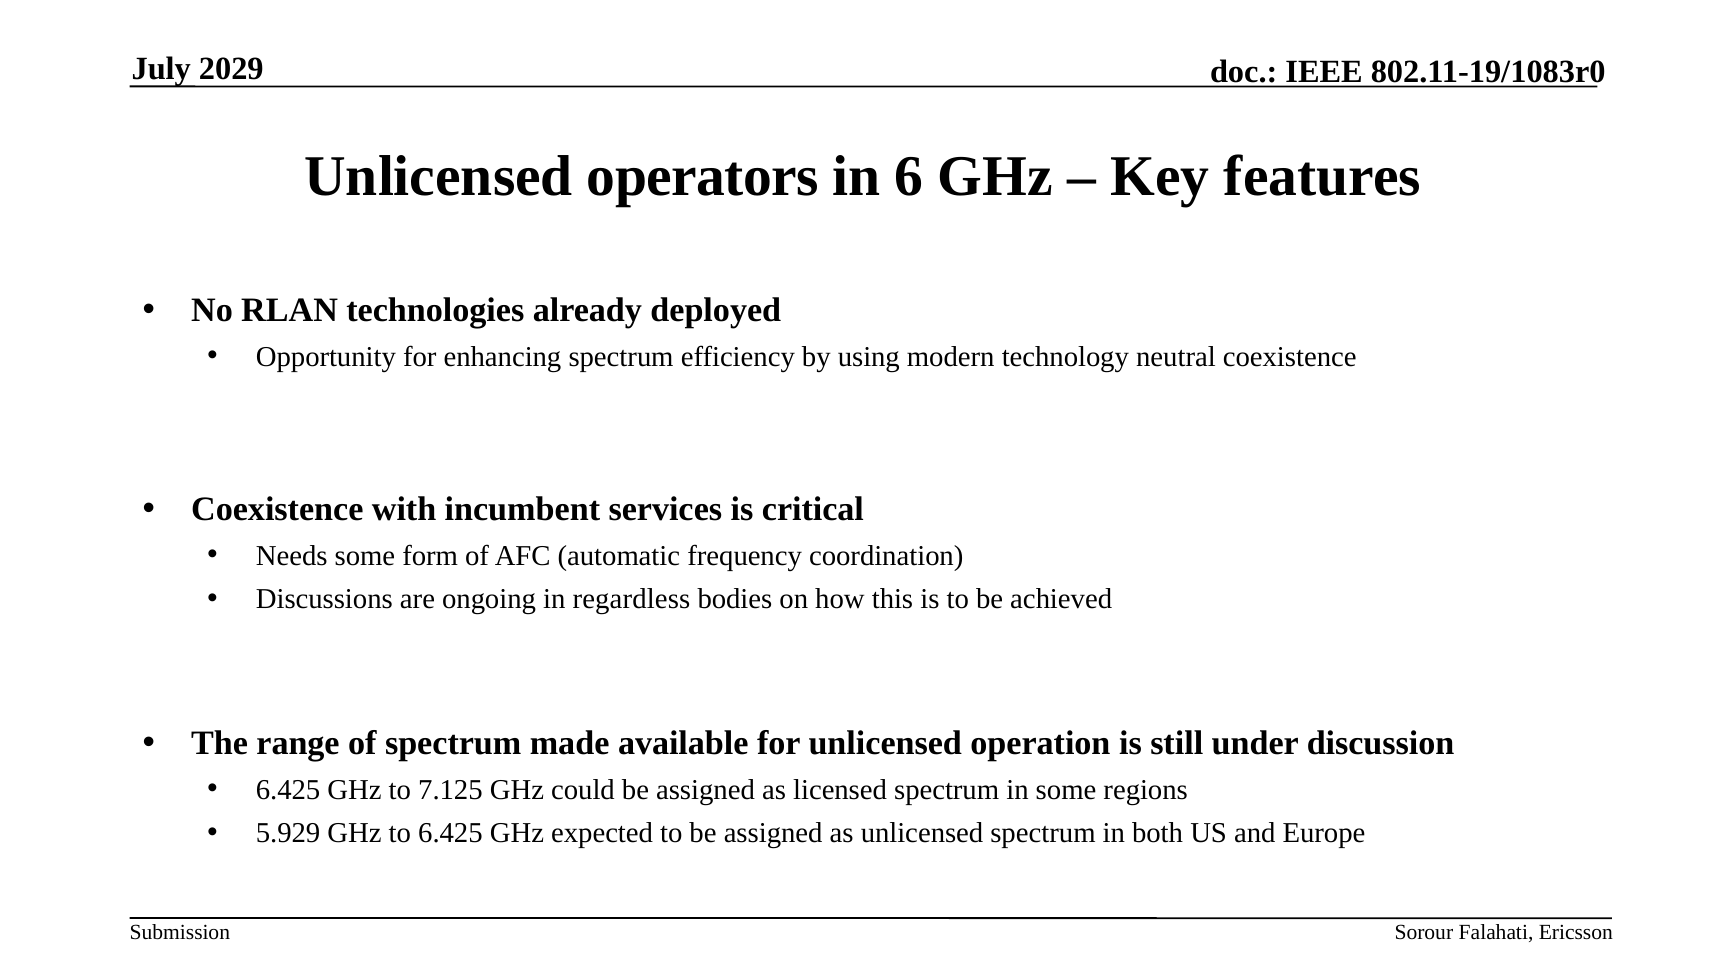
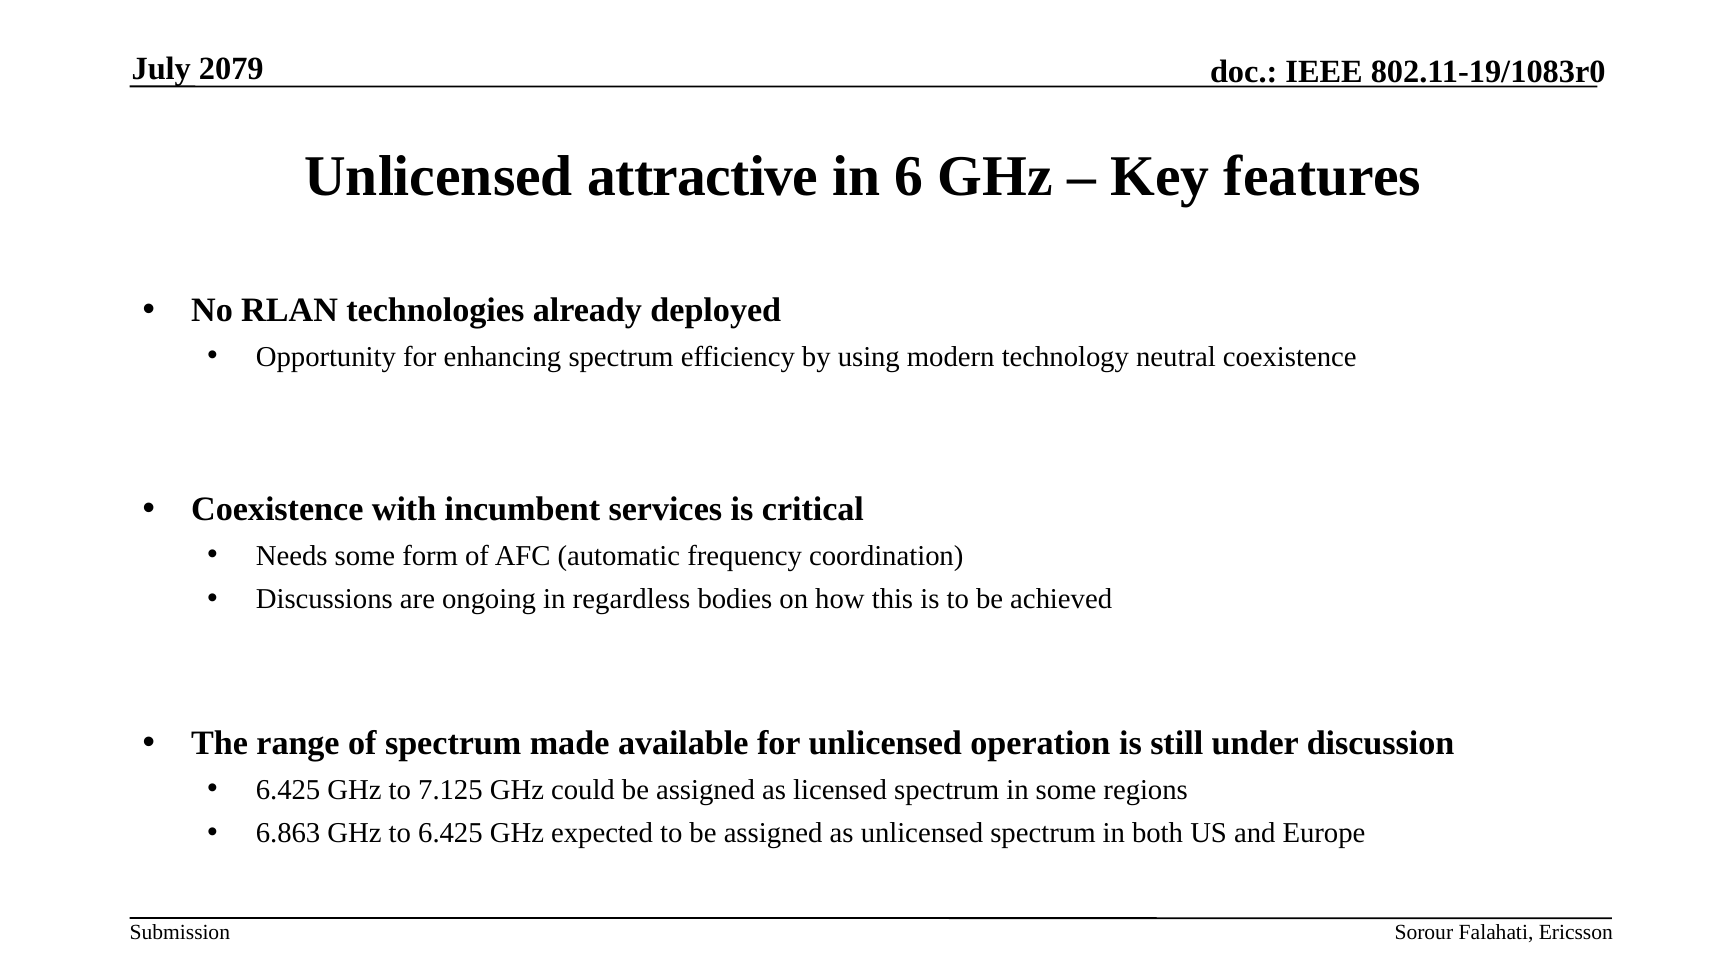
2029: 2029 -> 2079
operators: operators -> attractive
5.929: 5.929 -> 6.863
